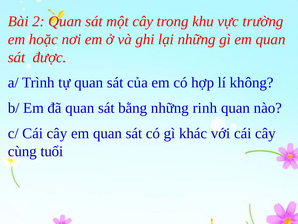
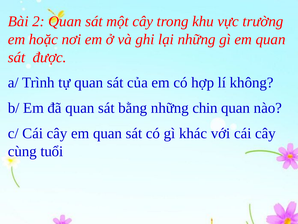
rinh: rinh -> chin
